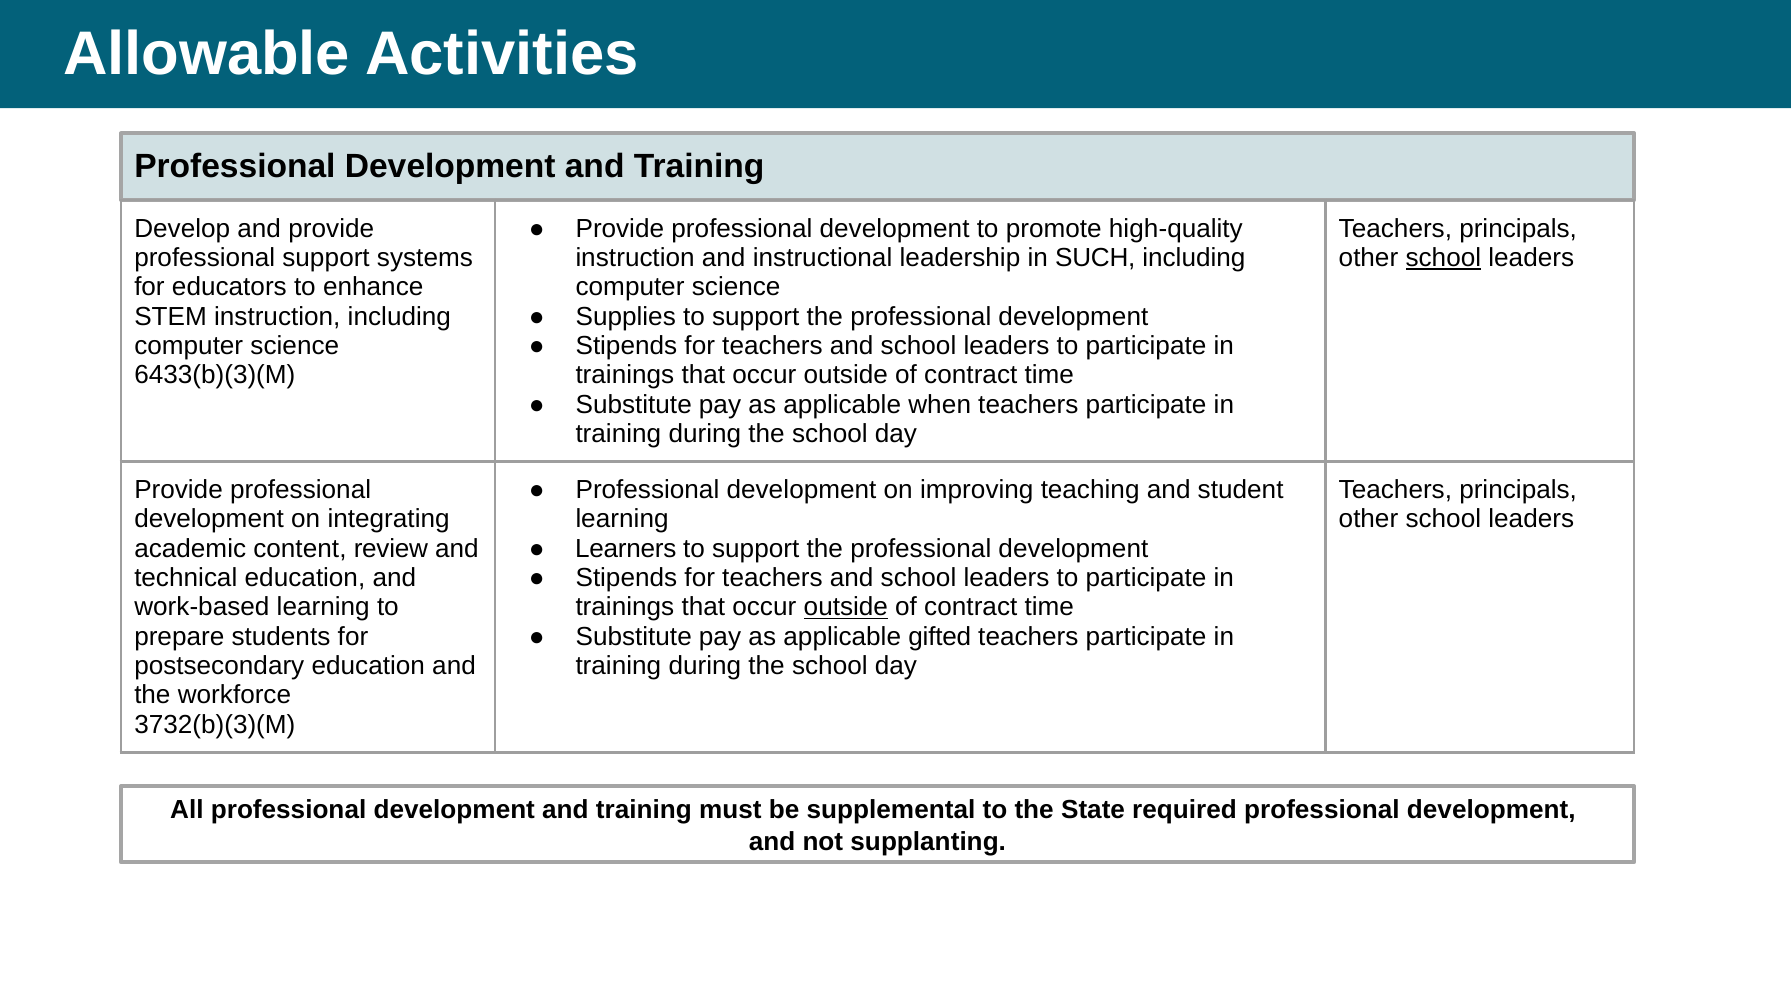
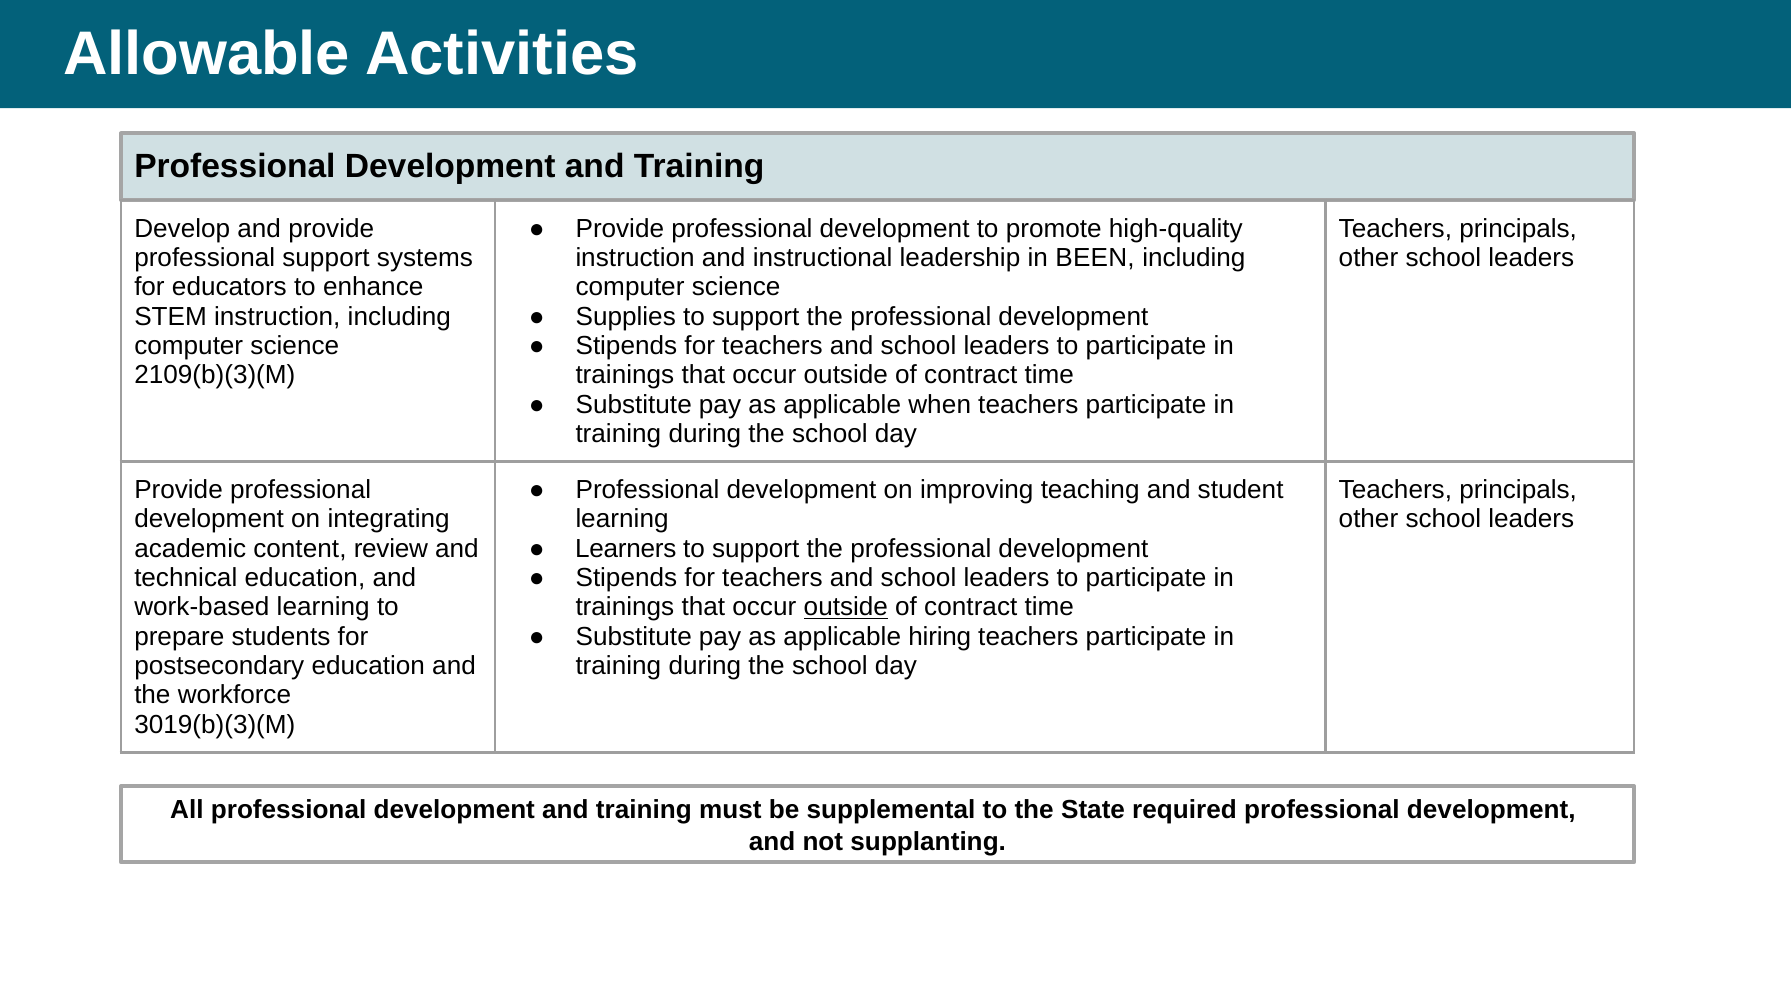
SUCH: SUCH -> BEEN
school at (1443, 258) underline: present -> none
6433(b)(3)(M: 6433(b)(3)(M -> 2109(b)(3)(M
gifted: gifted -> hiring
3732(b)(3)(M: 3732(b)(3)(M -> 3019(b)(3)(M
